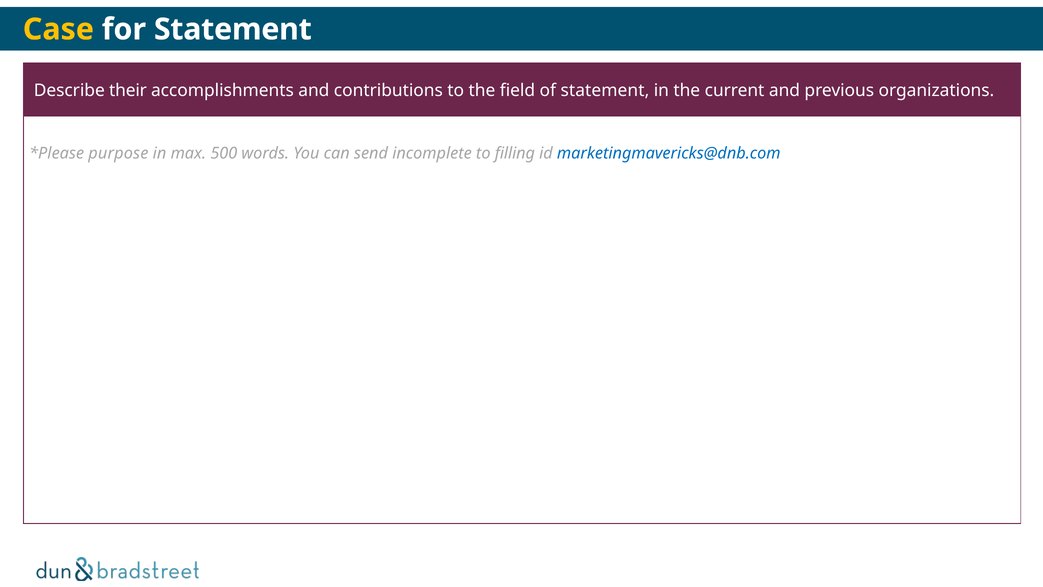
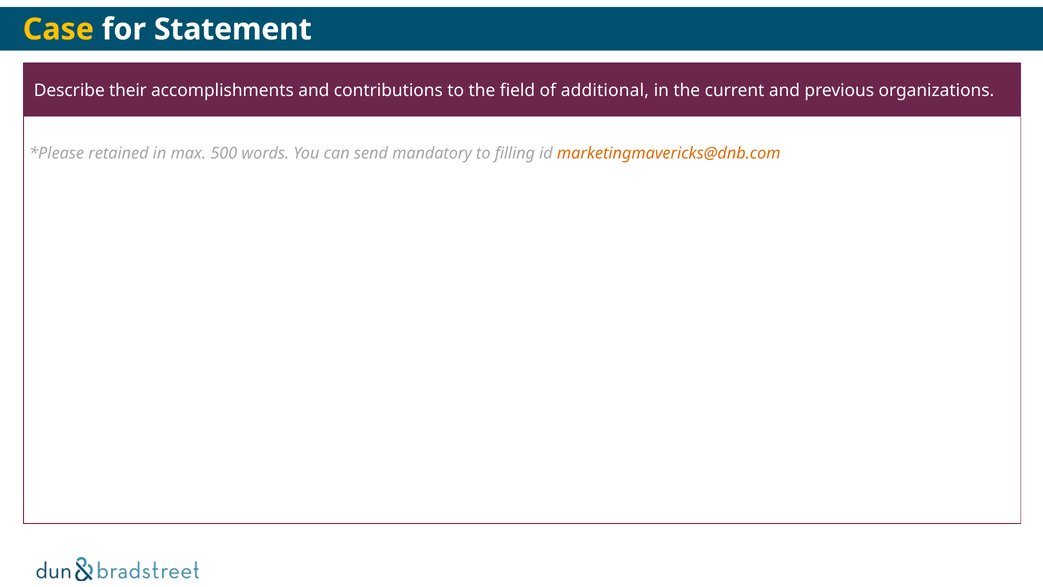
of statement: statement -> additional
purpose: purpose -> retained
incomplete: incomplete -> mandatory
marketingmavericks@dnb.com colour: blue -> orange
